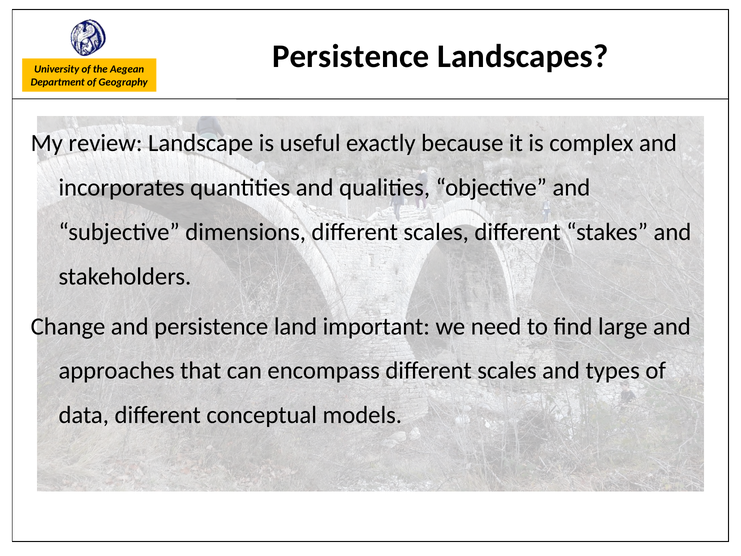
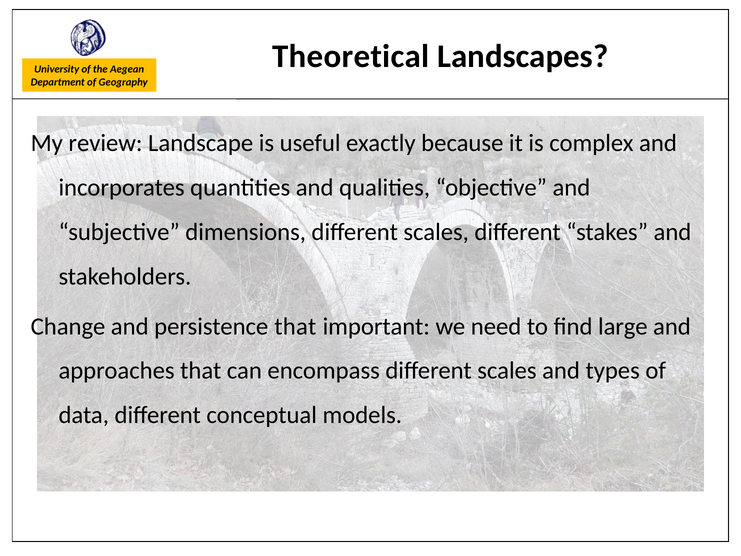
Persistence at (351, 56): Persistence -> Theoretical
persistence land: land -> that
